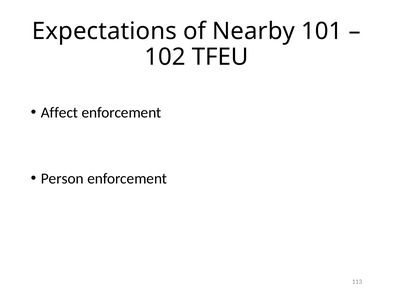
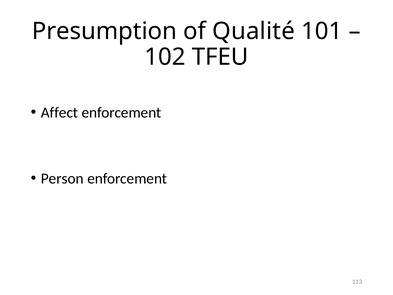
Expectations: Expectations -> Presumption
Nearby: Nearby -> Qualité
